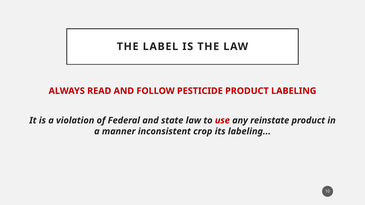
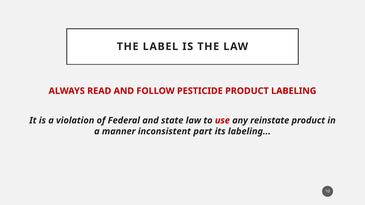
crop: crop -> part
